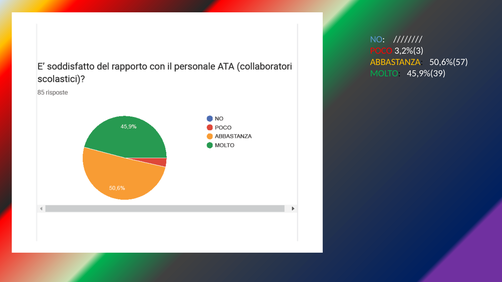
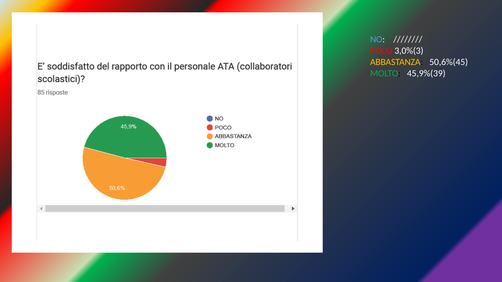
3,2%(3: 3,2%(3 -> 3,0%(3
50,6%(57: 50,6%(57 -> 50,6%(45
